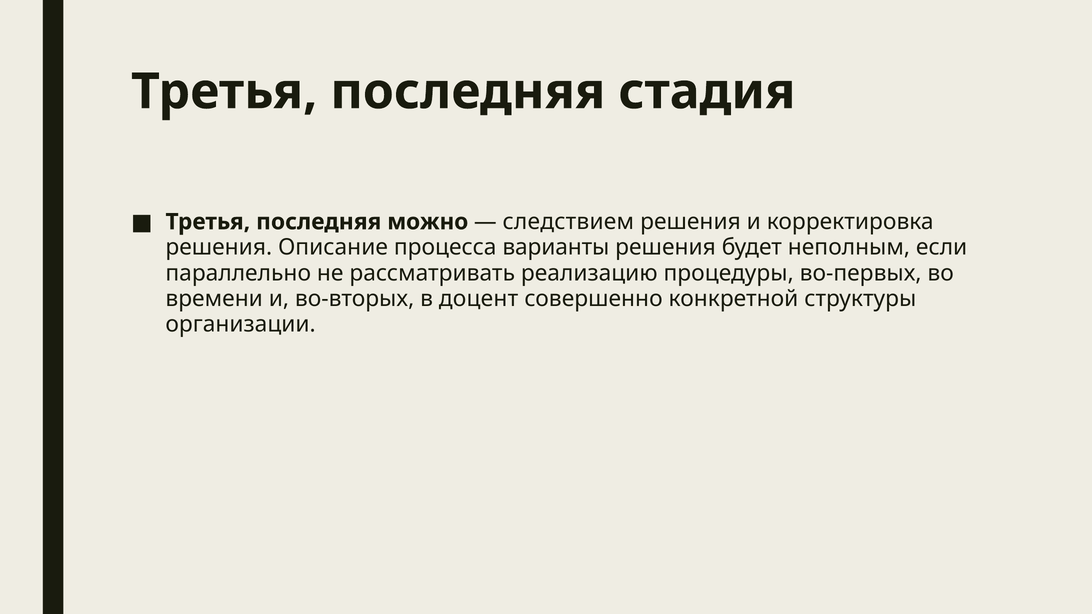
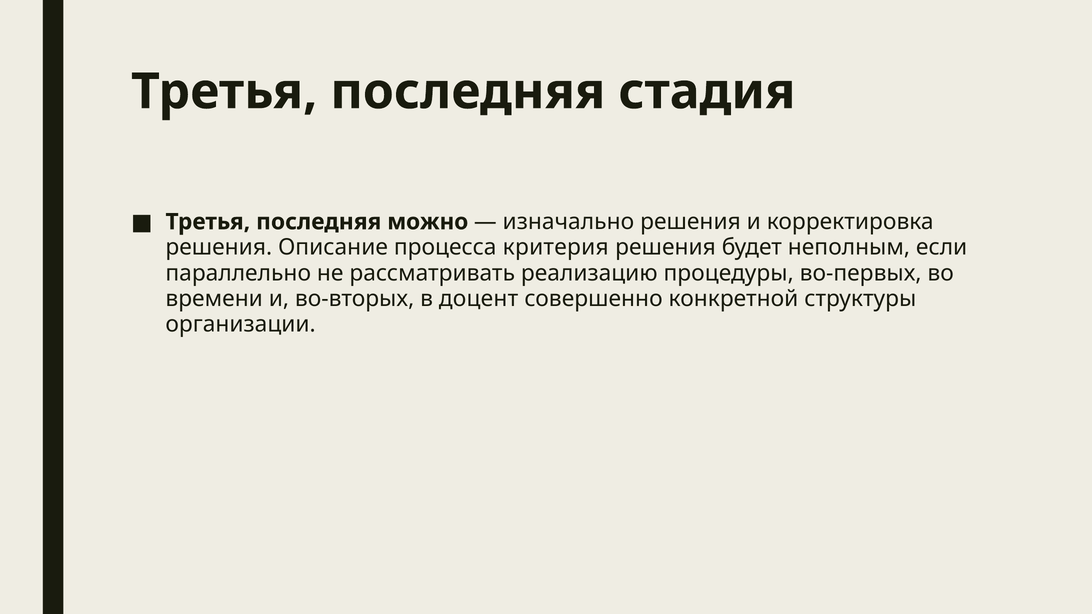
следствием: следствием -> изначально
варианты: варианты -> критерия
